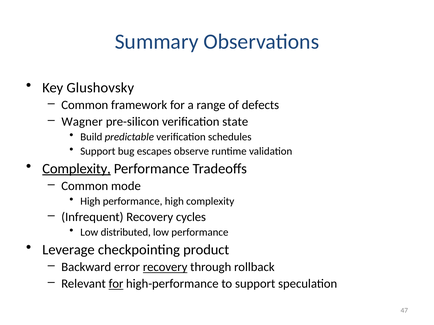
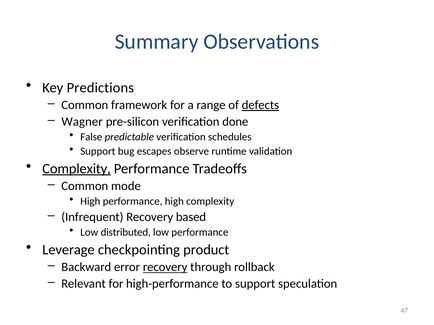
Glushovsky: Glushovsky -> Predictions
defects underline: none -> present
state: state -> done
Build: Build -> False
cycles: cycles -> based
for at (116, 284) underline: present -> none
